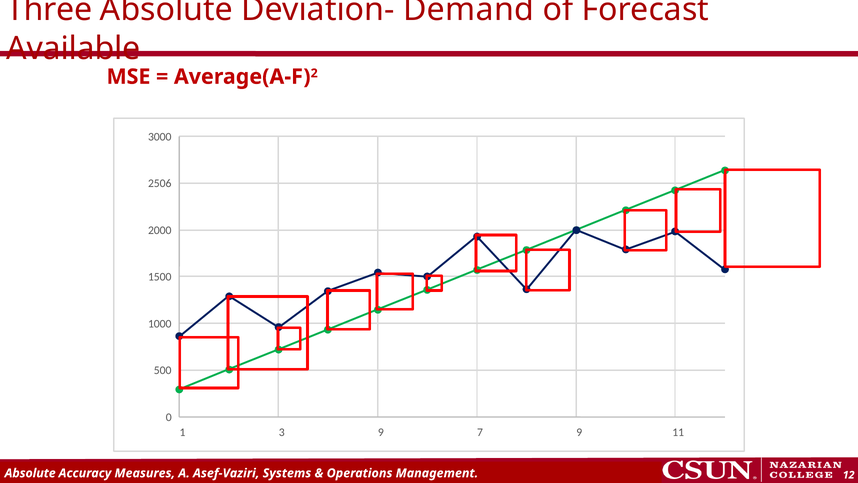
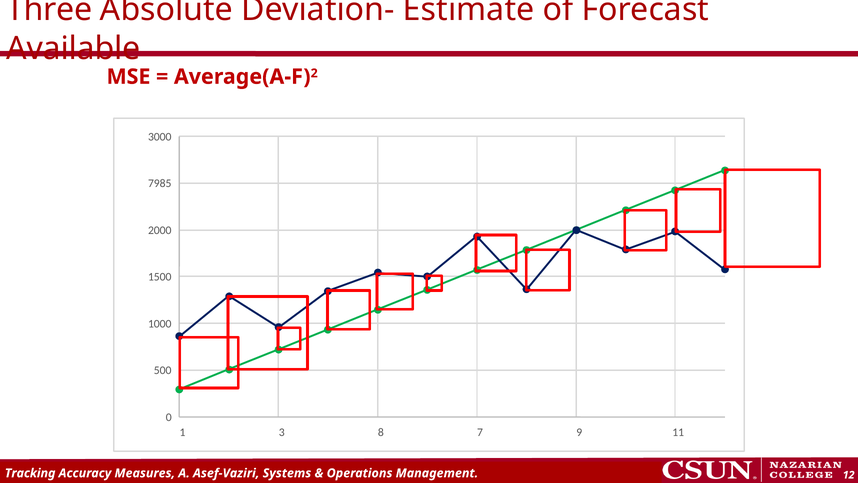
Demand: Demand -> Estimate
2506: 2506 -> 7985
3 9: 9 -> 8
Absolute at (30, 473): Absolute -> Tracking
